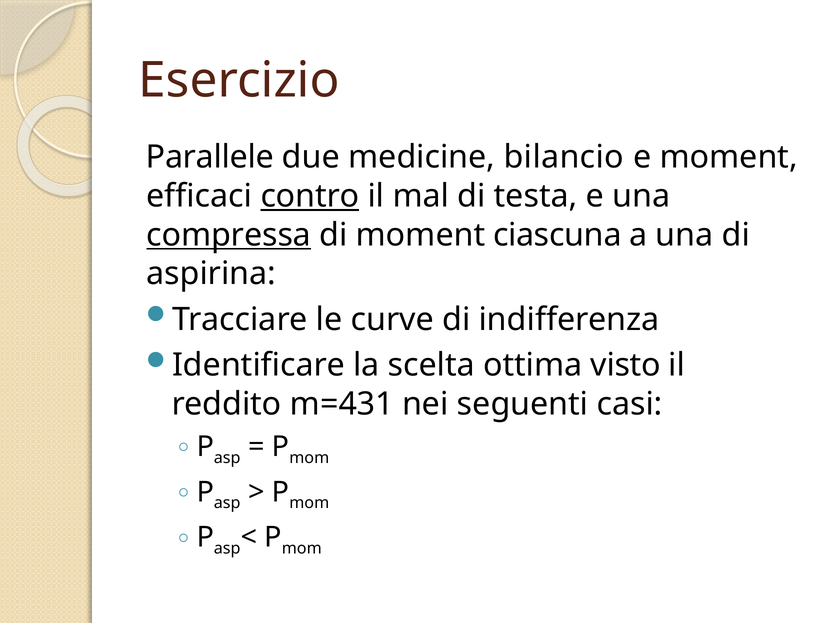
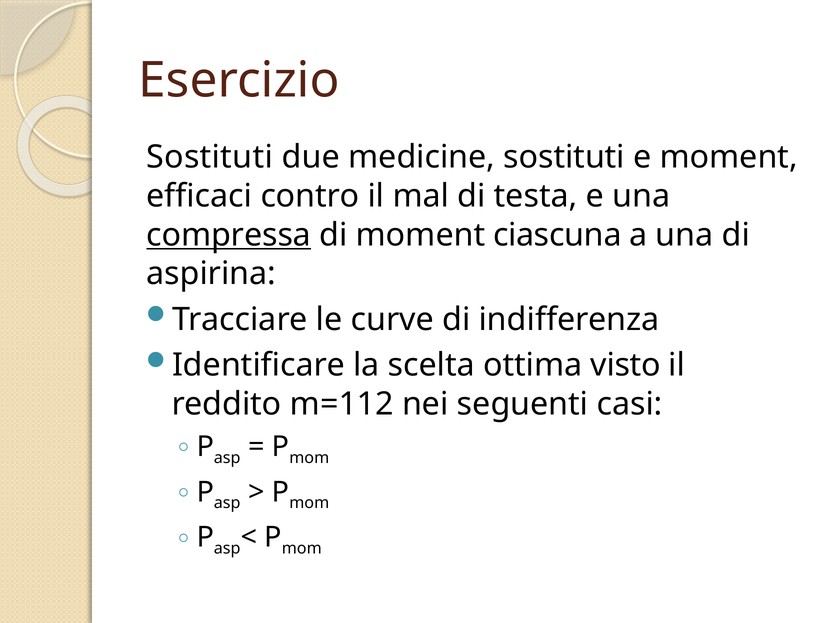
Parallele at (210, 157): Parallele -> Sostituti
medicine bilancio: bilancio -> sostituti
contro underline: present -> none
m=431: m=431 -> m=112
